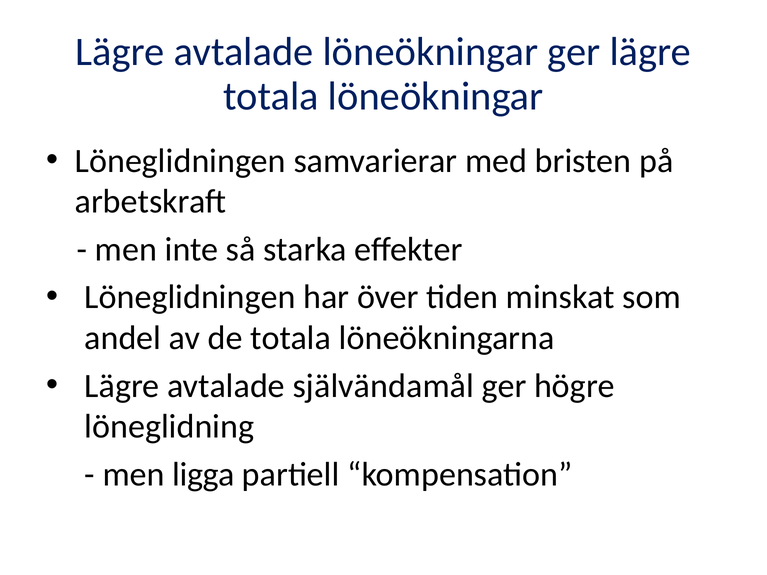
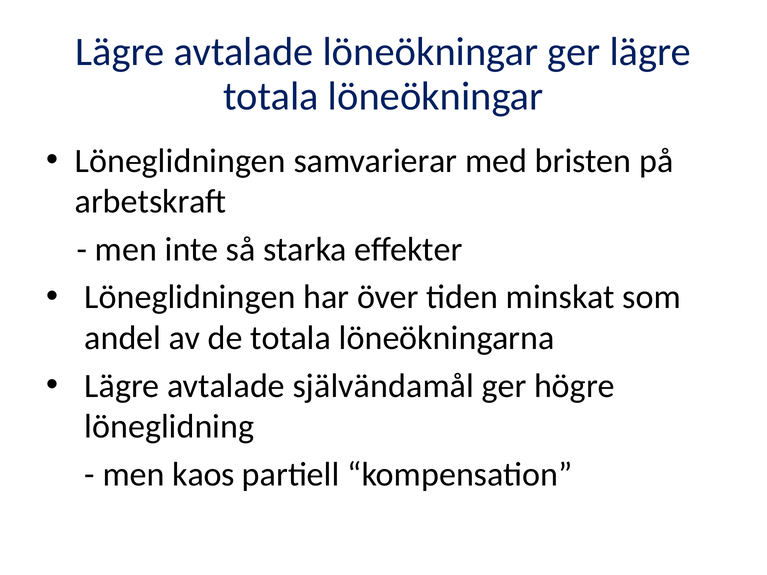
ligga: ligga -> kaos
